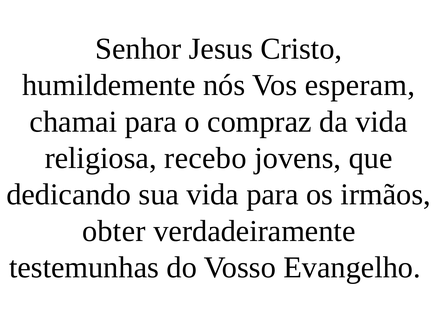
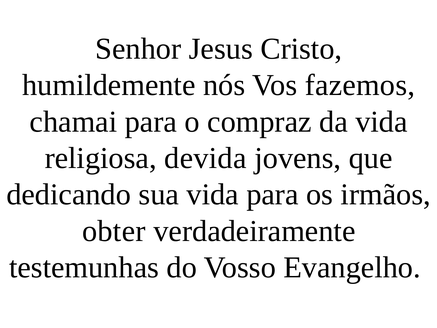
esperam: esperam -> fazemos
recebo: recebo -> devida
